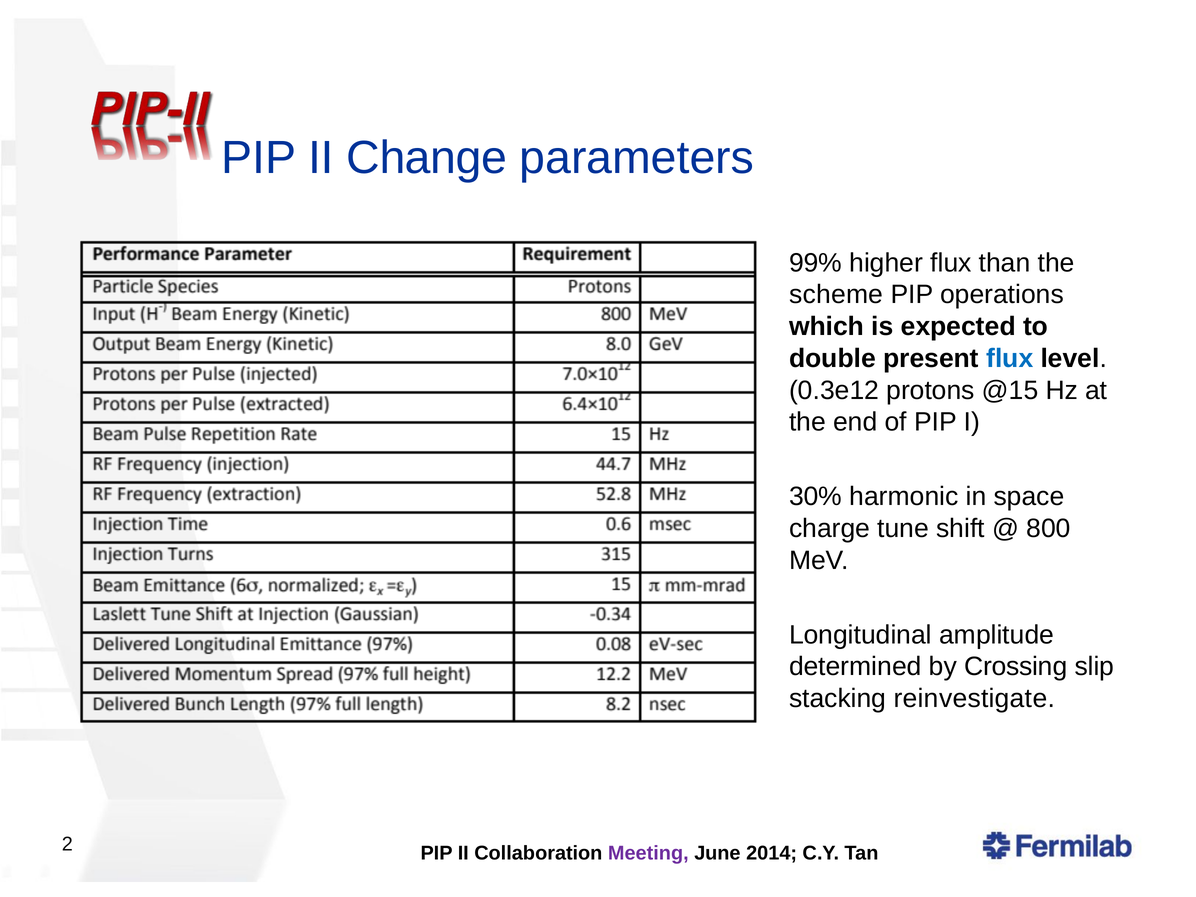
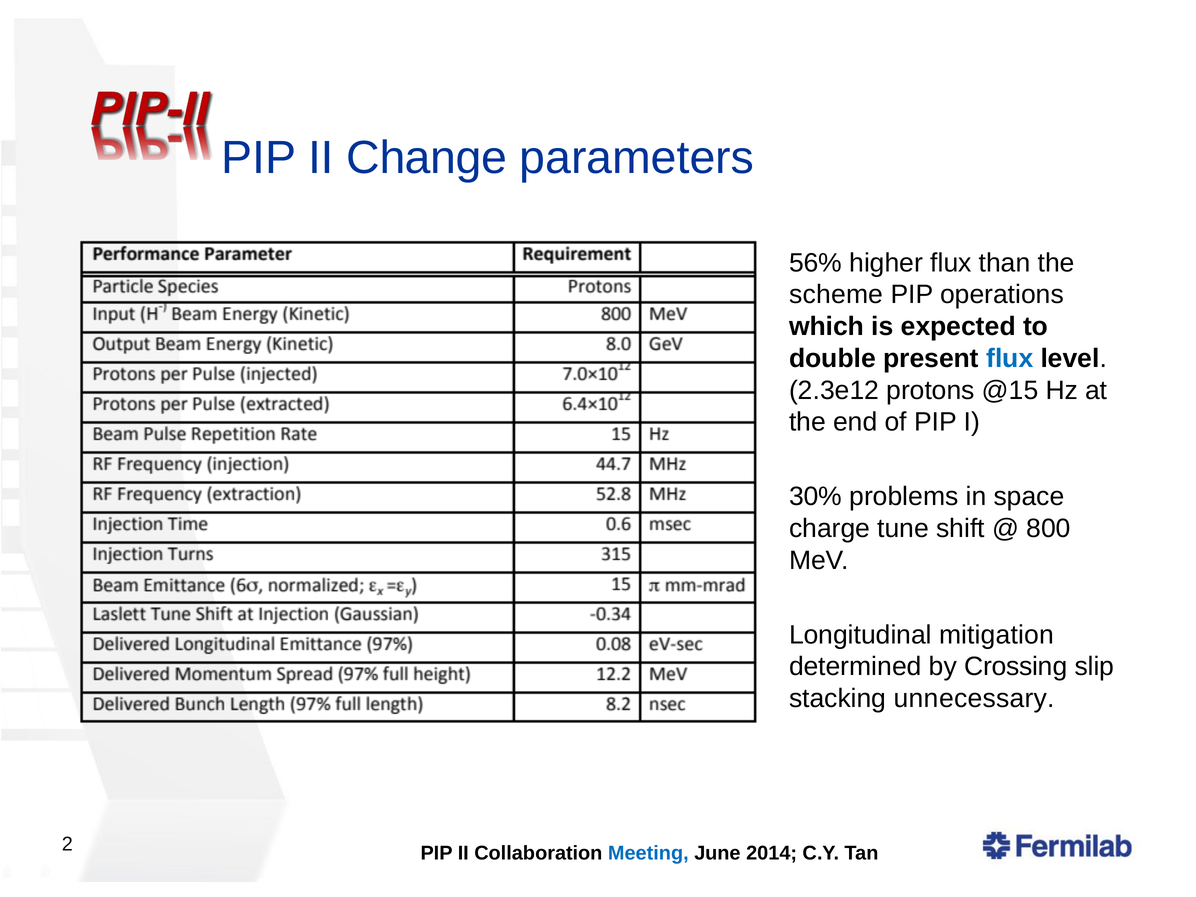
99%: 99% -> 56%
0.3e12: 0.3e12 -> 2.3e12
harmonic: harmonic -> problems
amplitude: amplitude -> mitigation
reinvestigate: reinvestigate -> unnecessary
Meeting colour: purple -> blue
